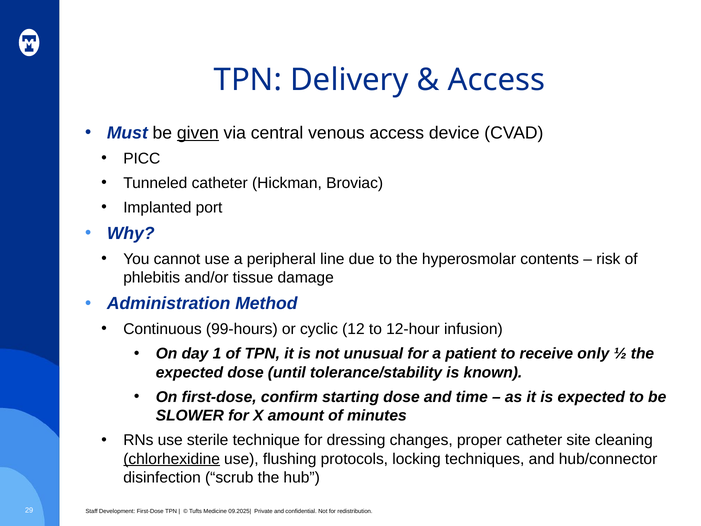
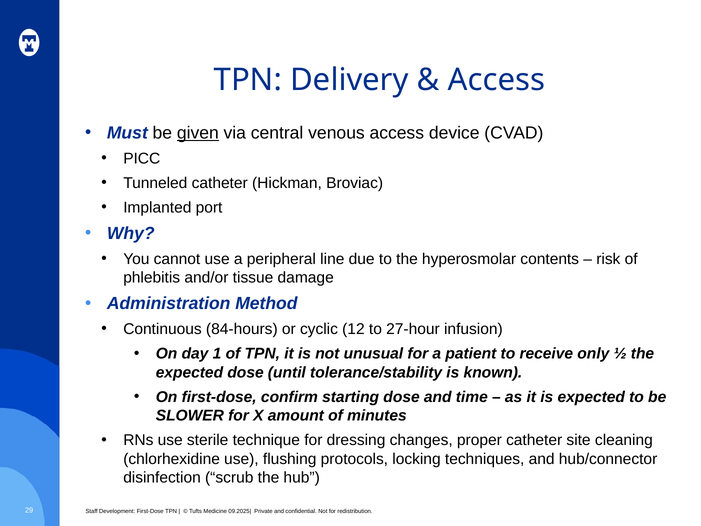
99-hours: 99-hours -> 84-hours
12-hour: 12-hour -> 27-hour
chlorhexidine underline: present -> none
